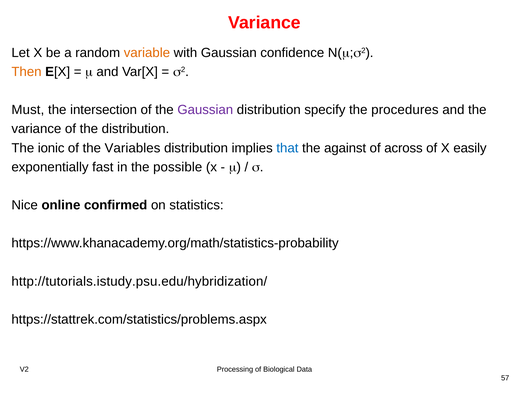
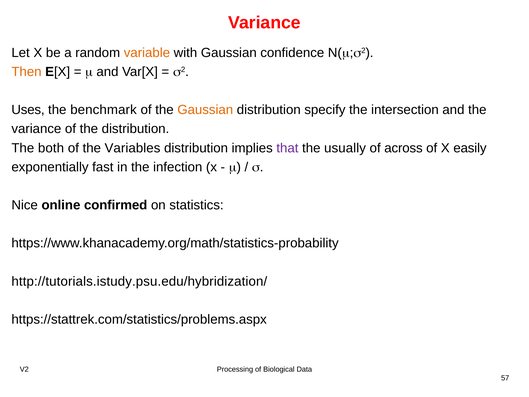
Must: Must -> Uses
intersection: intersection -> benchmark
Gaussian at (205, 110) colour: purple -> orange
procedures: procedures -> intersection
ionic: ionic -> both
that colour: blue -> purple
against: against -> usually
possible: possible -> infection
